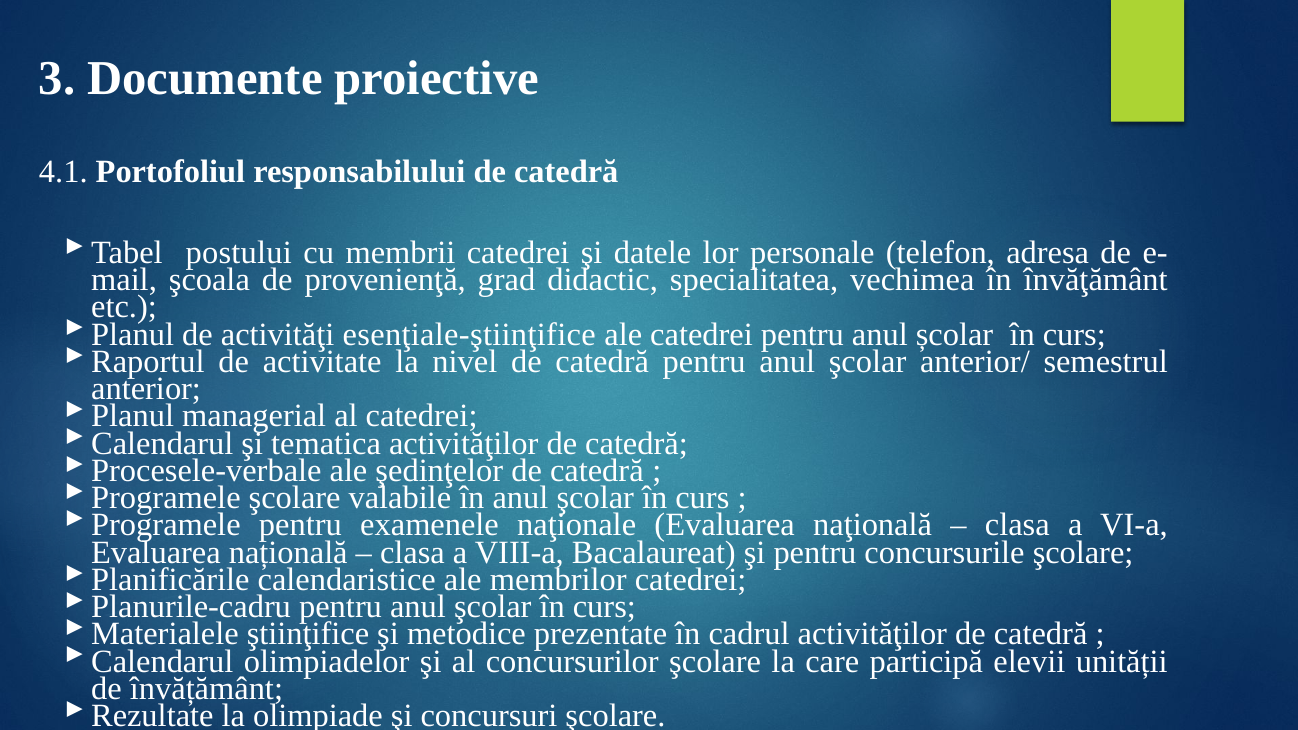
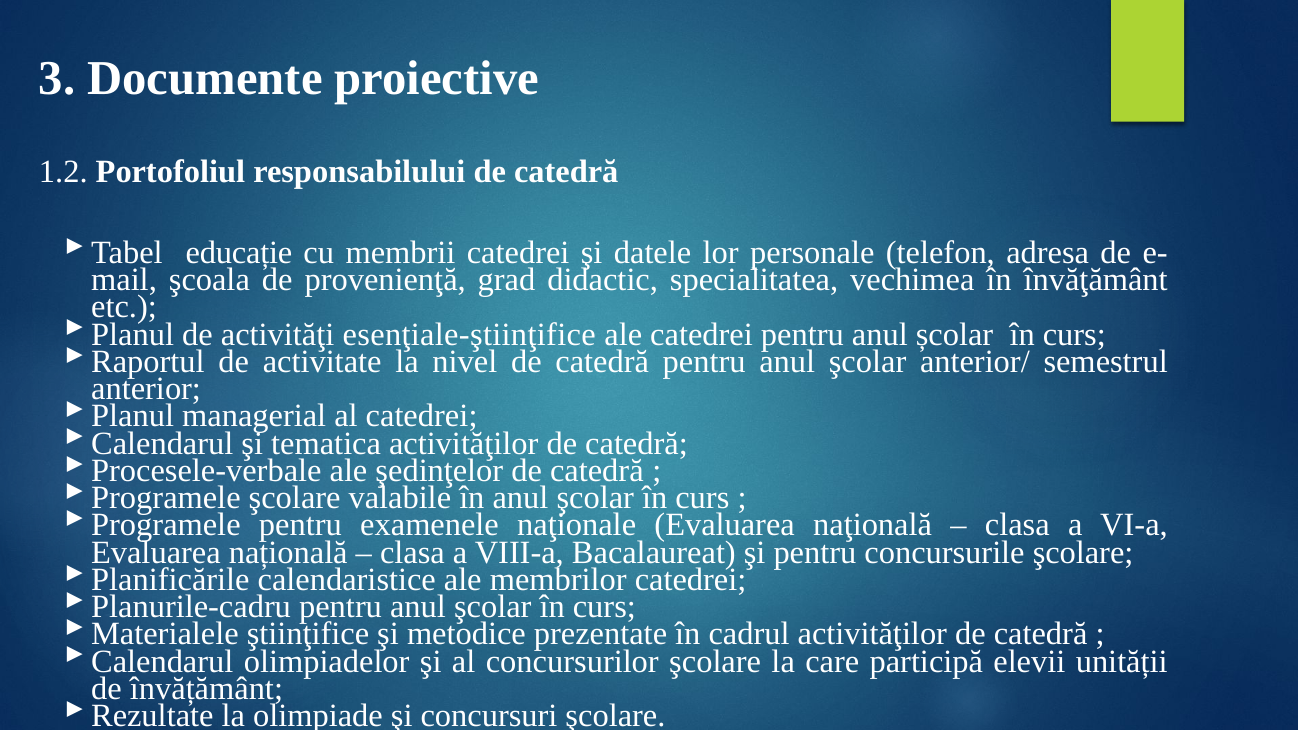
4.1: 4.1 -> 1.2
postului: postului -> educație
